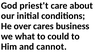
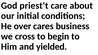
what: what -> cross
could: could -> begin
cannot: cannot -> yielded
